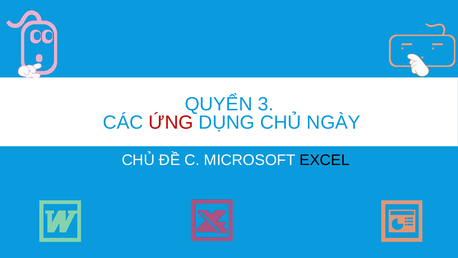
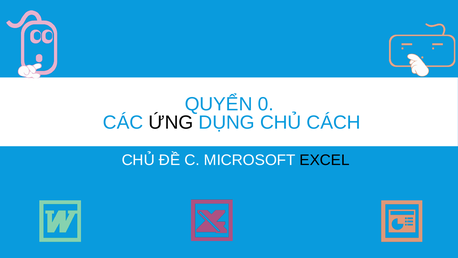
3: 3 -> 0
ỨNG colour: red -> black
NGÀY: NGÀY -> CÁCH
